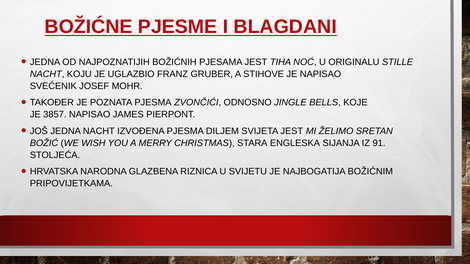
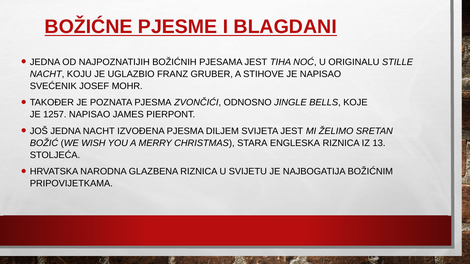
3857: 3857 -> 1257
ENGLESKA SIJANJA: SIJANJA -> RIZNICA
91: 91 -> 13
